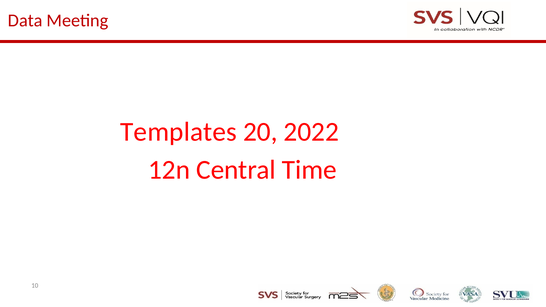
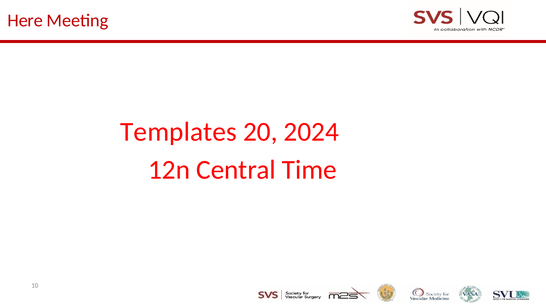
Data: Data -> Here
2022: 2022 -> 2024
